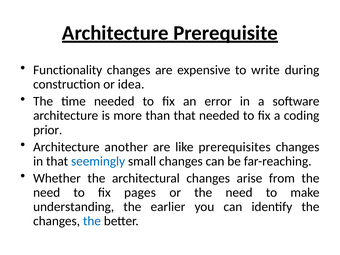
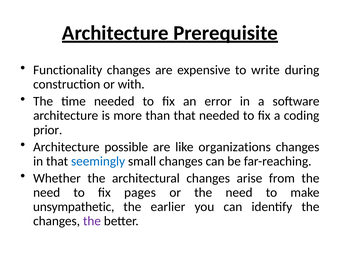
idea: idea -> with
another: another -> possible
prerequisites: prerequisites -> organizations
understanding: understanding -> unsympathetic
the at (92, 221) colour: blue -> purple
